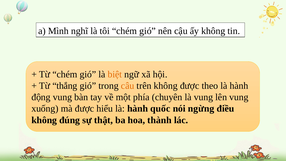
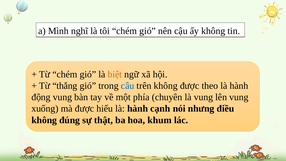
câu colour: orange -> blue
quốc: quốc -> cạnh
ngừng: ngừng -> nhưng
thành: thành -> khum
